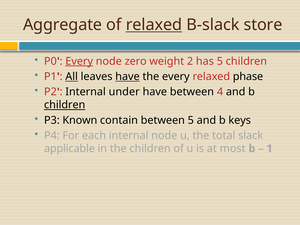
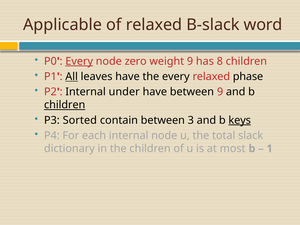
Aggregate: Aggregate -> Applicable
relaxed at (154, 25) underline: present -> none
store: store -> word
weight 2: 2 -> 9
has 5: 5 -> 8
have at (127, 77) underline: present -> none
between 4: 4 -> 9
Known: Known -> Sorted
between 5: 5 -> 3
keys underline: none -> present
applicable: applicable -> dictionary
